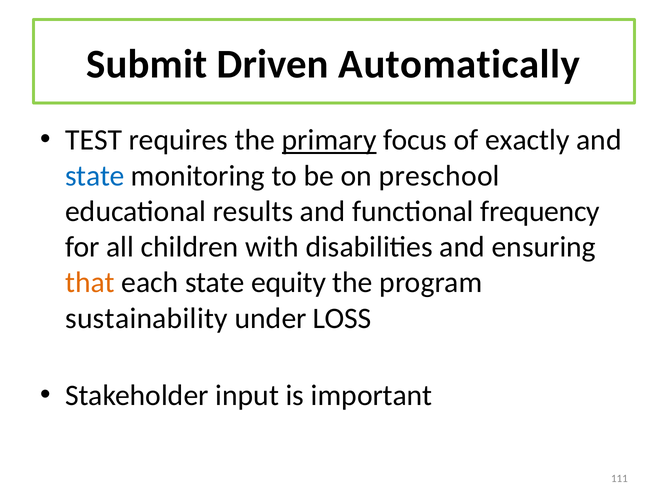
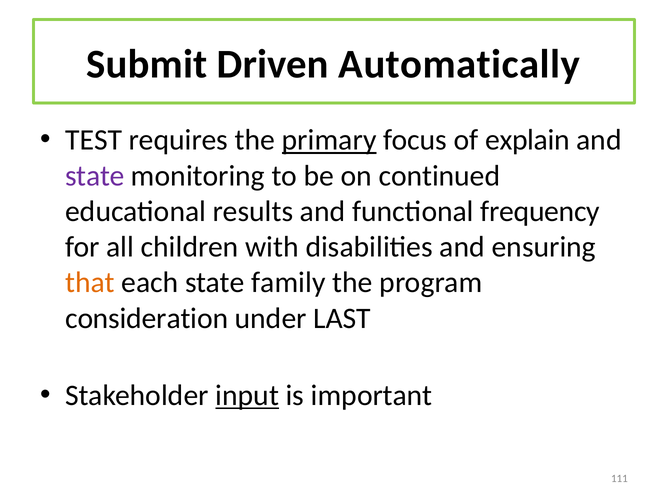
exactly: exactly -> explain
state at (95, 176) colour: blue -> purple
preschool: preschool -> continued
equity: equity -> family
sustainability: sustainability -> consideration
LOSS: LOSS -> LAST
input underline: none -> present
